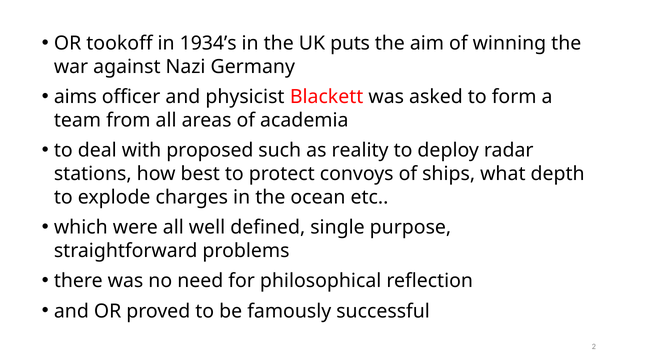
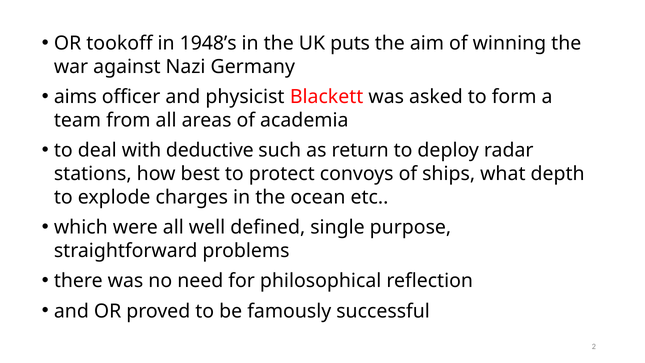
1934’s: 1934’s -> 1948’s
proposed: proposed -> deductive
reality: reality -> return
